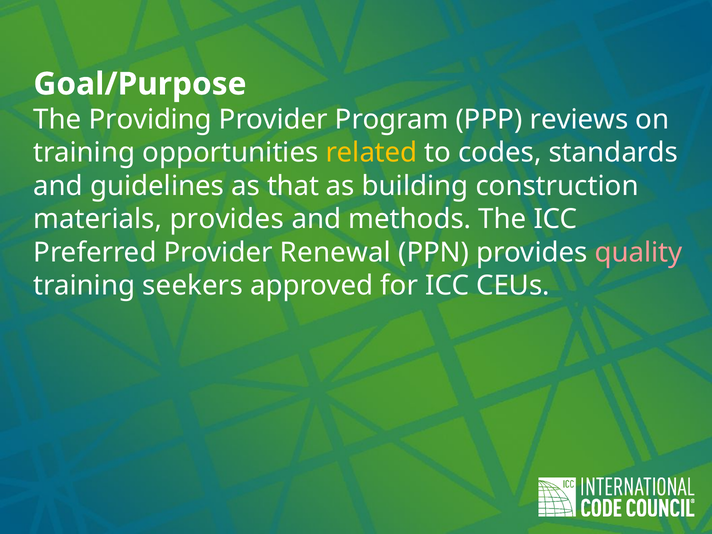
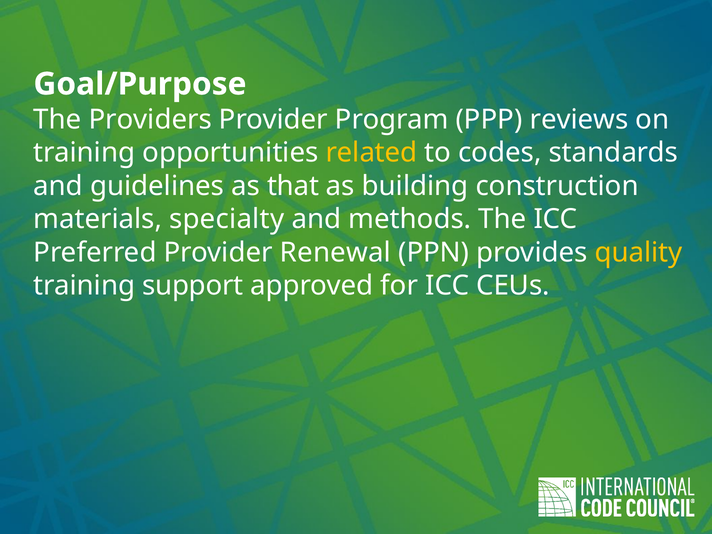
Providing: Providing -> Providers
materials provides: provides -> specialty
quality colour: pink -> yellow
seekers: seekers -> support
